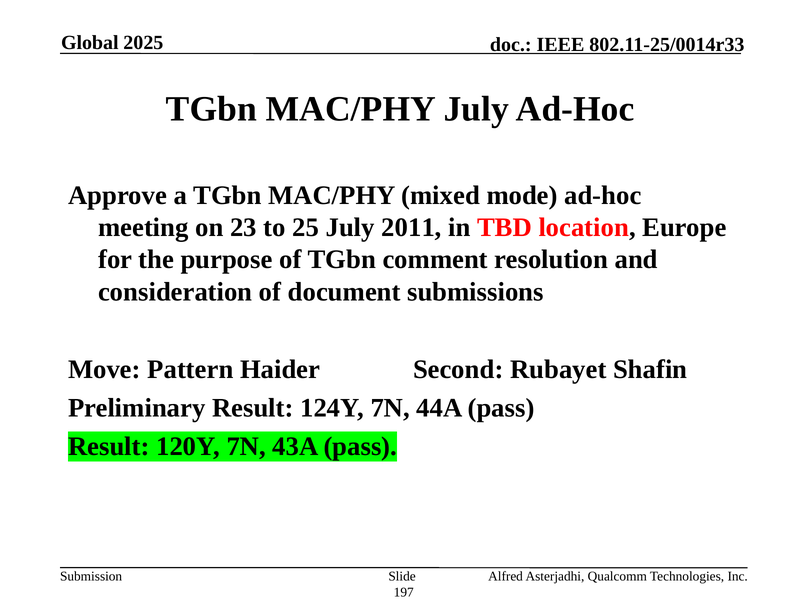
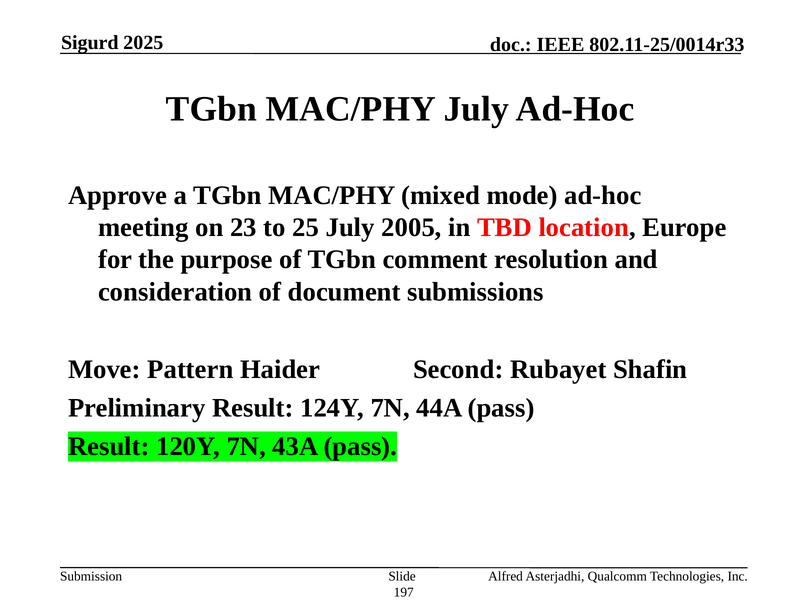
Global: Global -> Sigurd
2011: 2011 -> 2005
